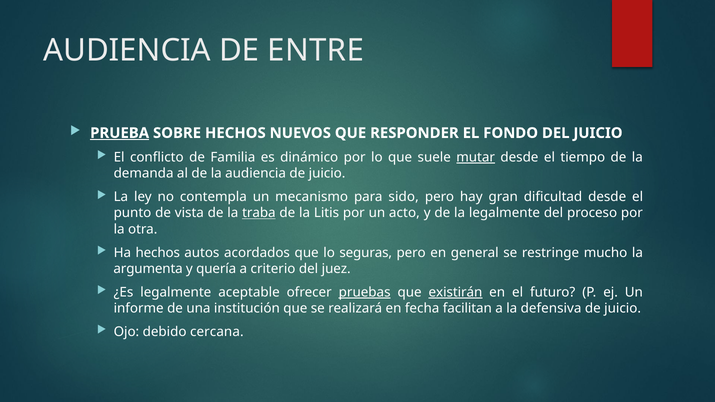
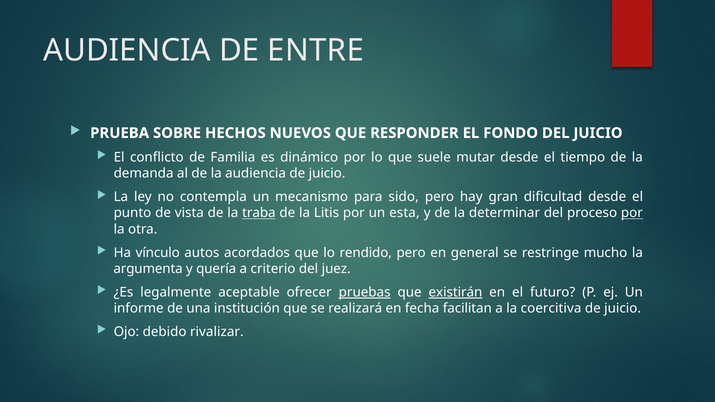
PRUEBA underline: present -> none
mutar underline: present -> none
acto: acto -> esta
la legalmente: legalmente -> determinar
por at (632, 213) underline: none -> present
Ha hechos: hechos -> vínculo
seguras: seguras -> rendido
defensiva: defensiva -> coercitiva
cercana: cercana -> rivalizar
